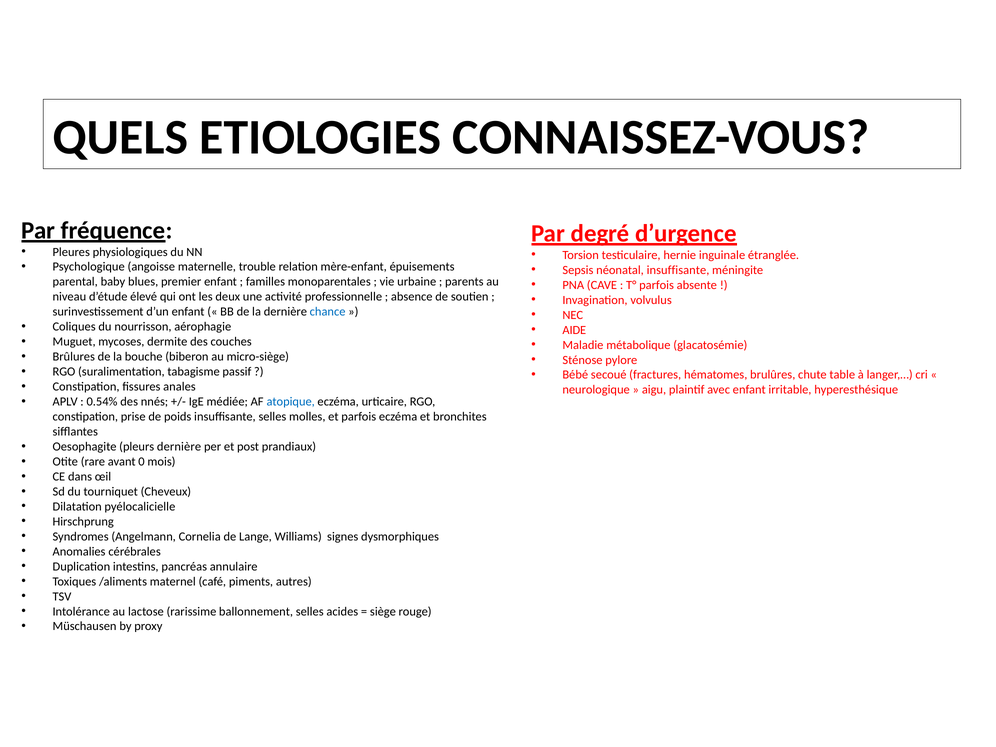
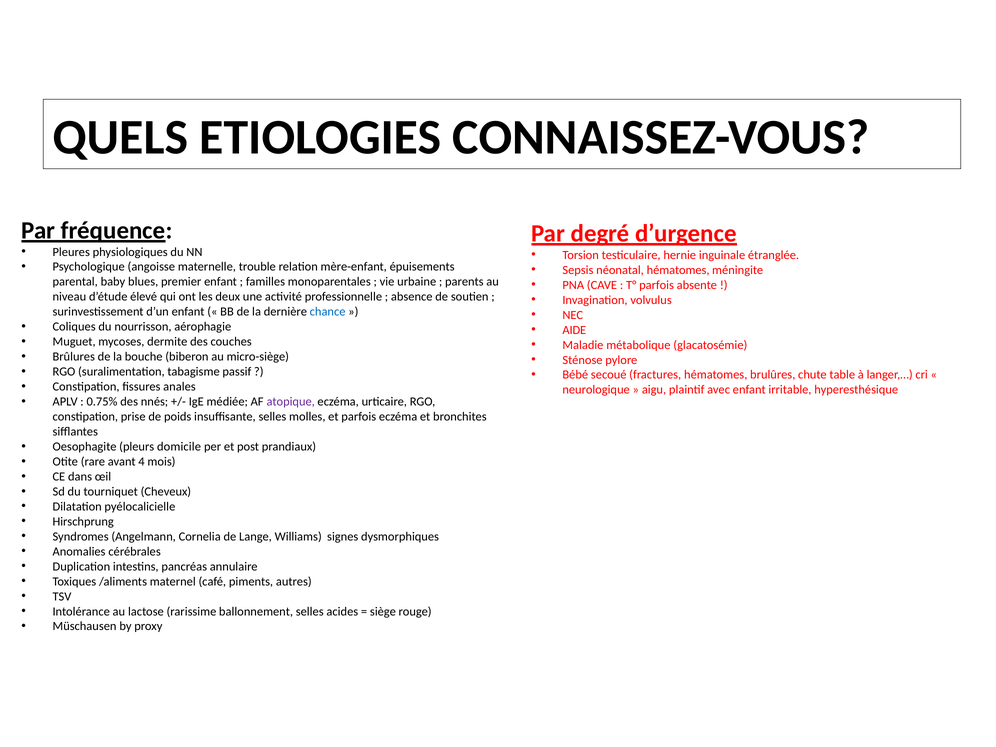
néonatal insuffisante: insuffisante -> hématomes
0.54%: 0.54% -> 0.75%
atopique colour: blue -> purple
pleurs dernière: dernière -> domicile
0: 0 -> 4
